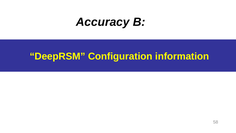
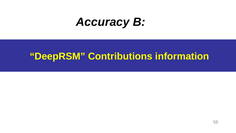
Configuration: Configuration -> Contributions
